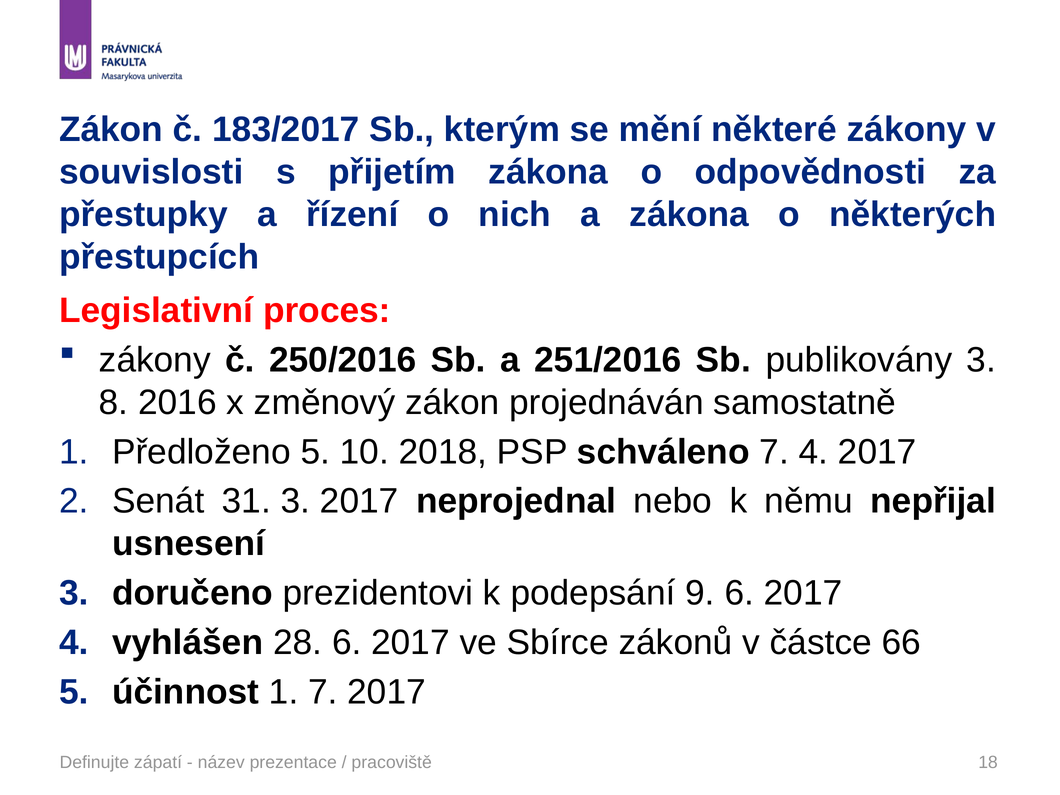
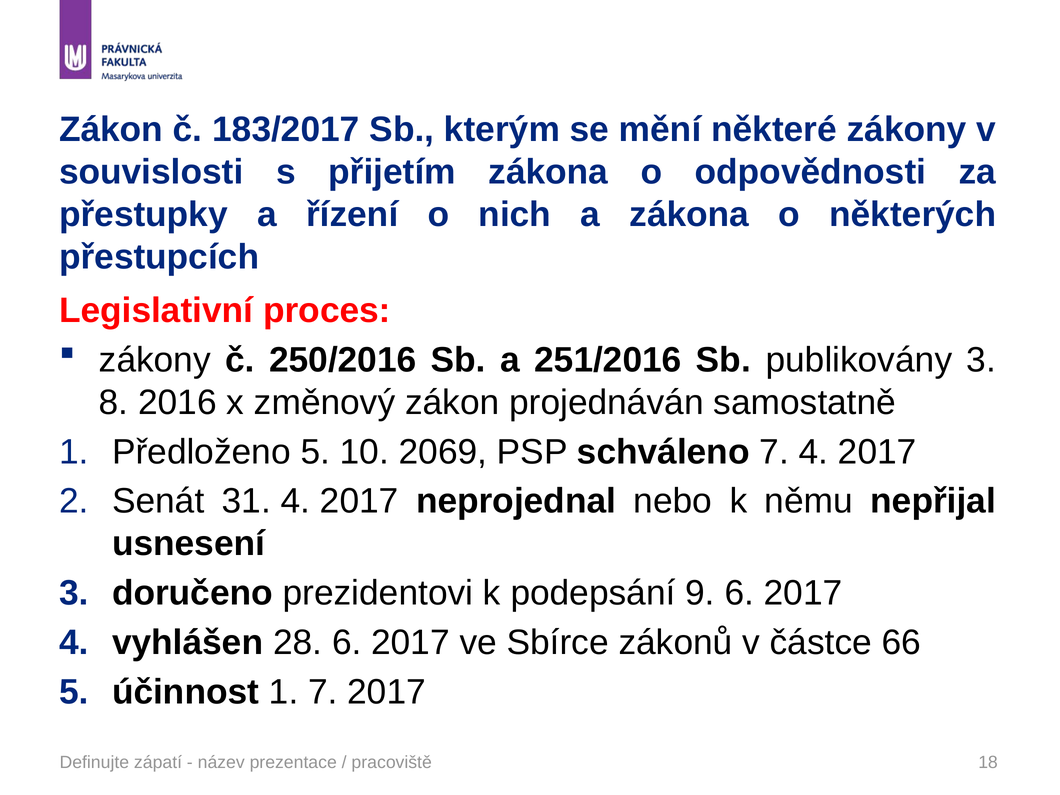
2018: 2018 -> 2069
31 3: 3 -> 4
